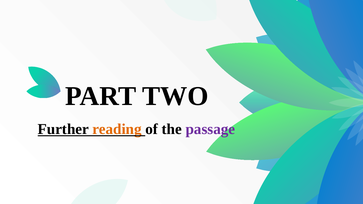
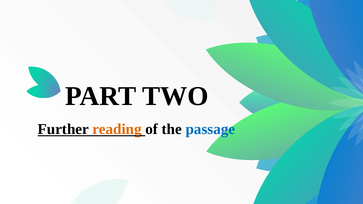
passage colour: purple -> blue
